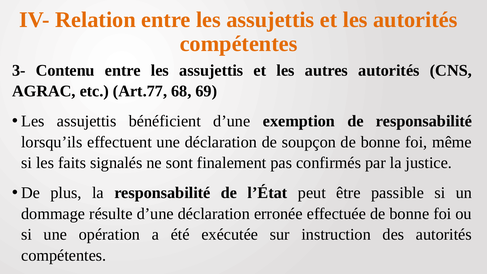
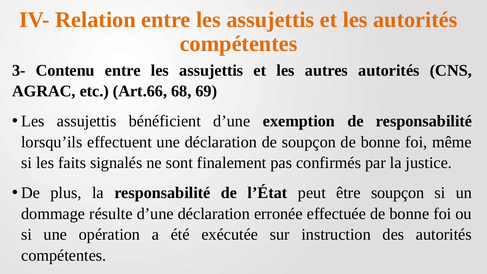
Art.77: Art.77 -> Art.66
être passible: passible -> soupçon
